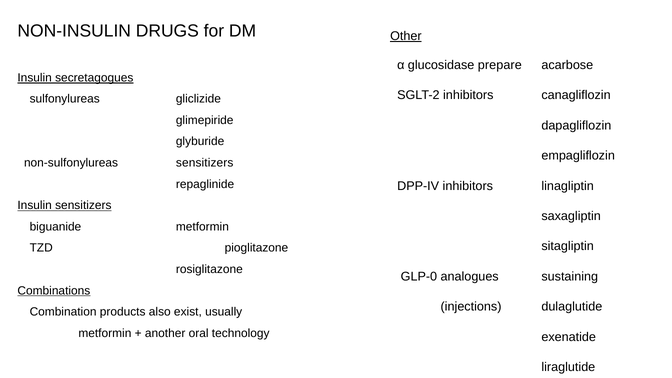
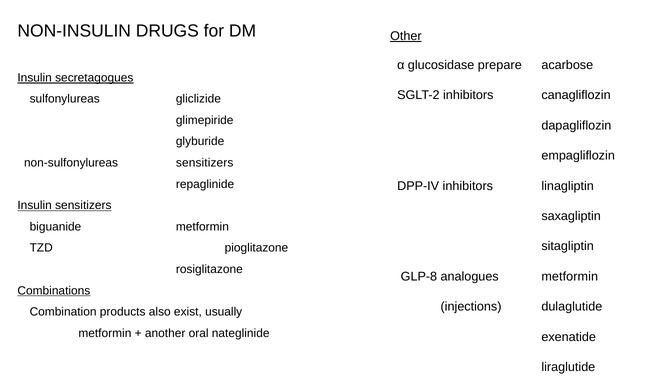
GLP-0: GLP-0 -> GLP-8
analogues sustaining: sustaining -> metformin
technology: technology -> nateglinide
